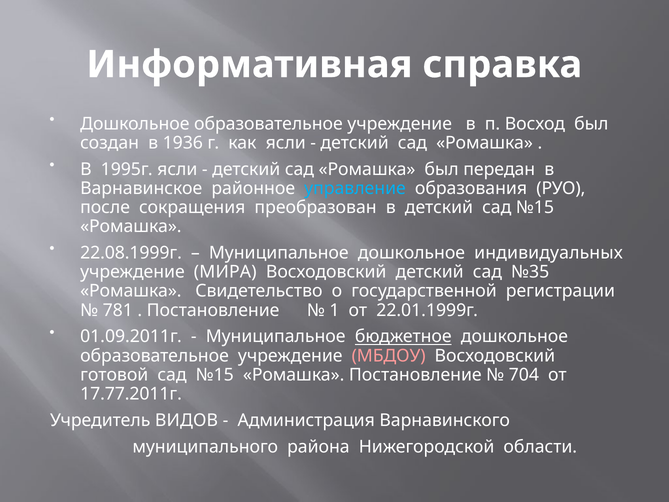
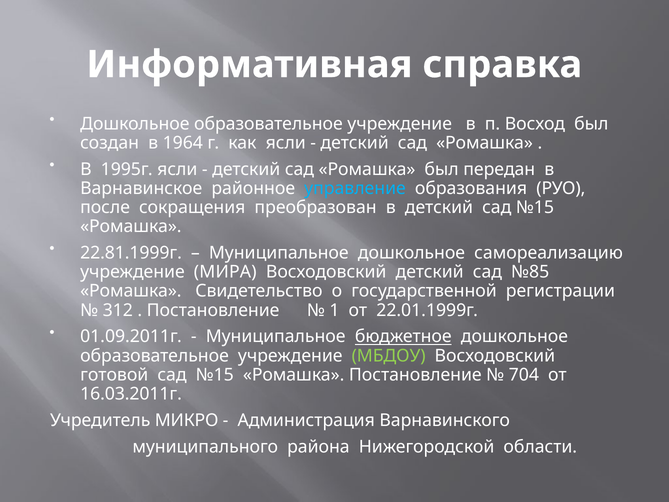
1936: 1936 -> 1964
22.08.1999г: 22.08.1999г -> 22.81.1999г
индивидуальных: индивидуальных -> самореализацию
№35: №35 -> №85
781: 781 -> 312
МБДОУ colour: pink -> light green
17.77.2011г: 17.77.2011г -> 16.03.2011г
ВИДОВ: ВИДОВ -> МИКРО
